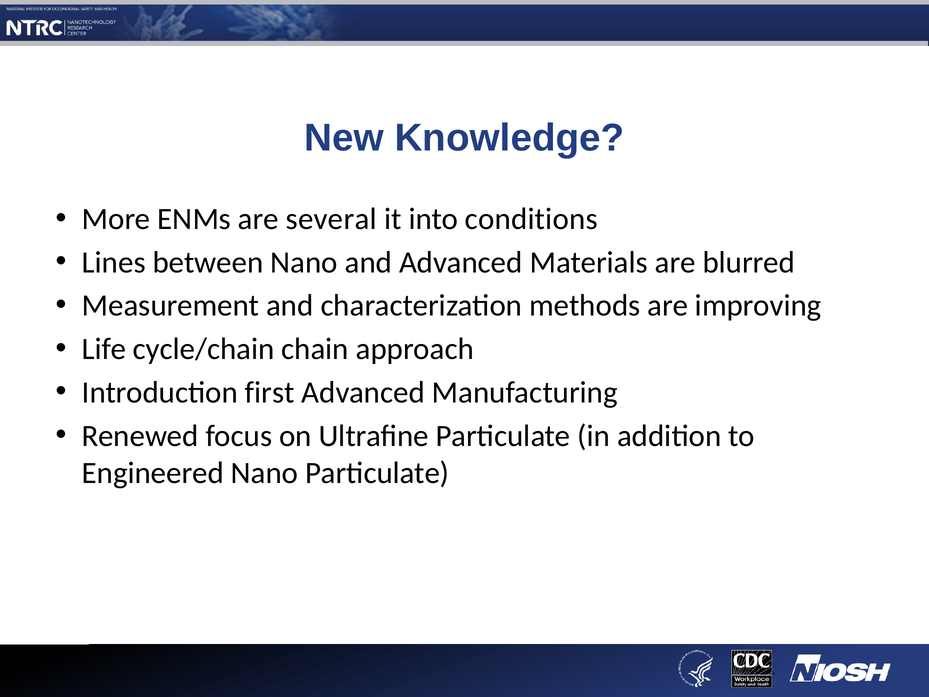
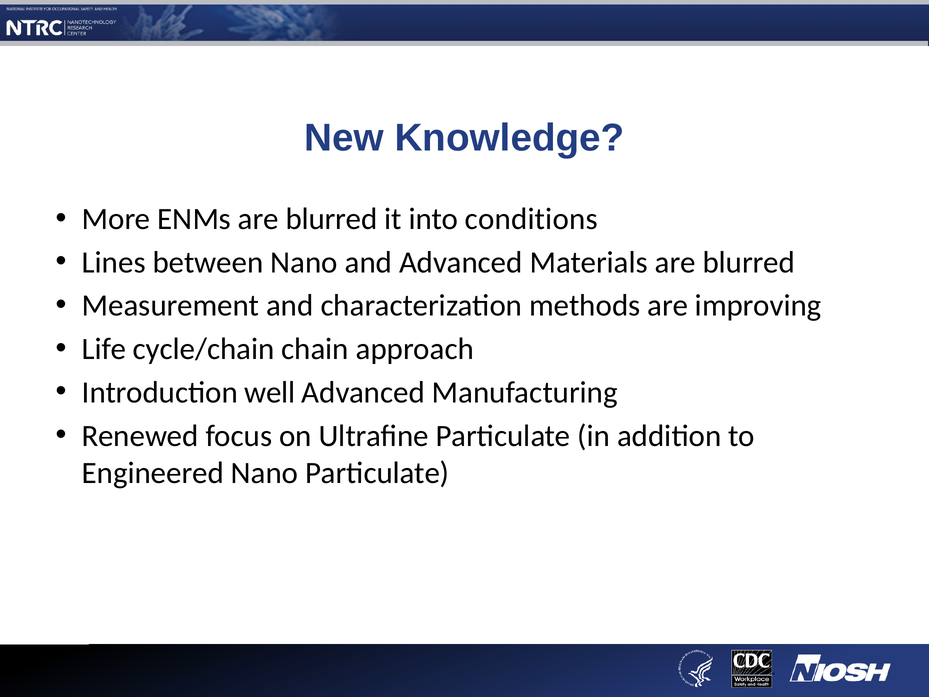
ENMs are several: several -> blurred
first: first -> well
